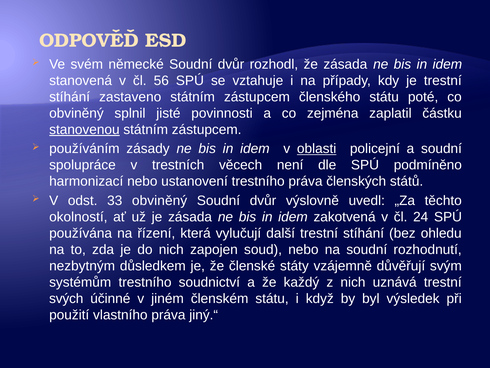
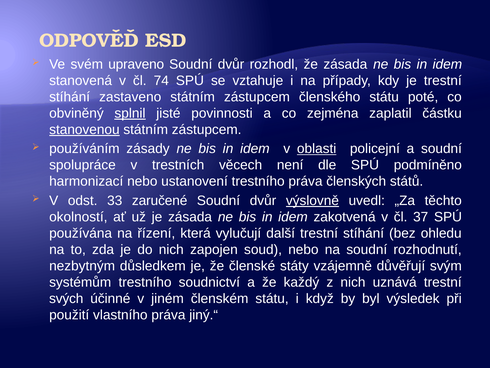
německé: německé -> upraveno
56: 56 -> 74
splnil underline: none -> present
33 obviněný: obviněný -> zaručené
výslovně underline: none -> present
24: 24 -> 37
